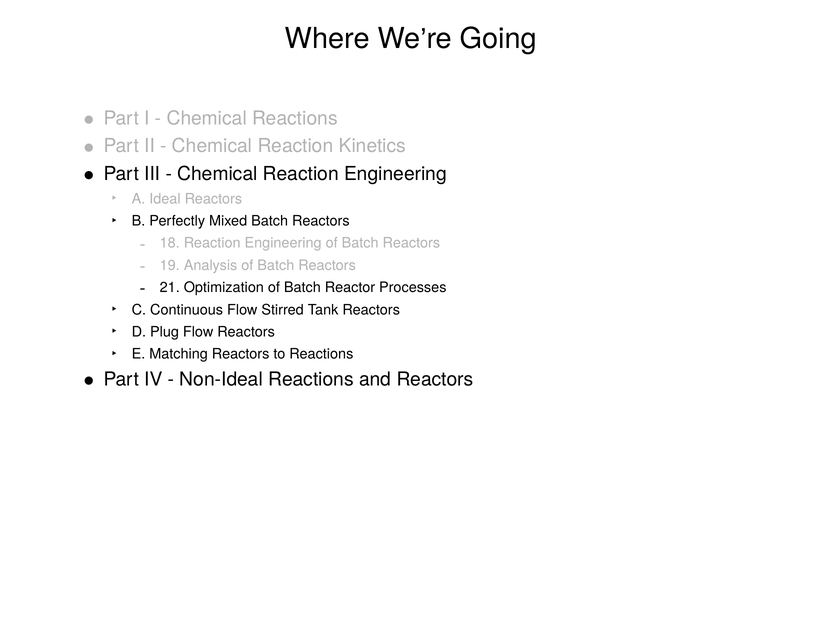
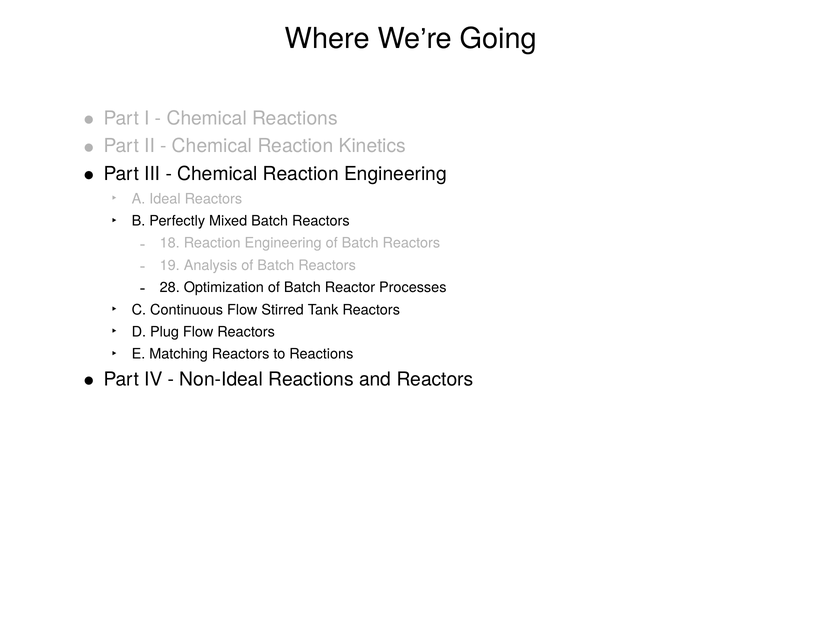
21: 21 -> 28
